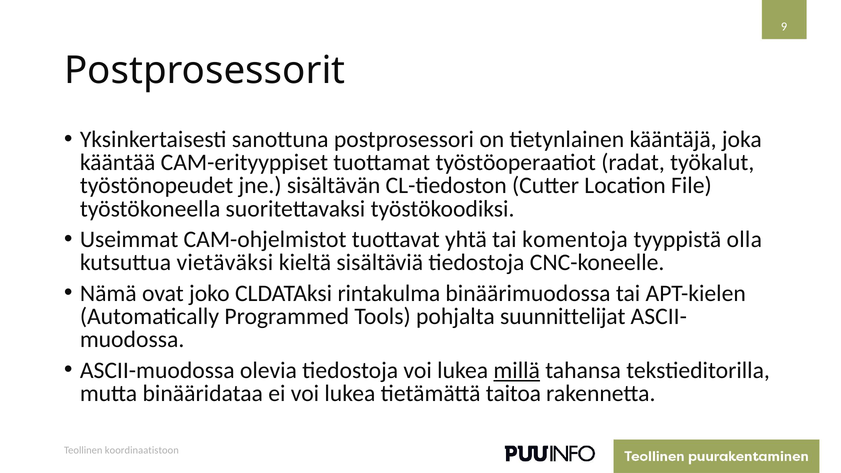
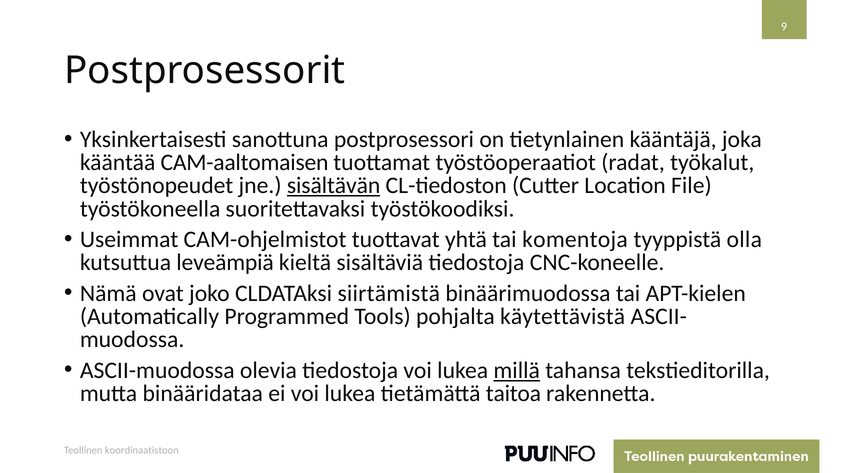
CAM-erityyppiset: CAM-erityyppiset -> CAM-aaltomaisen
sisältävän underline: none -> present
vietäväksi: vietäväksi -> leveämpiä
rintakulma: rintakulma -> siirtämistä
suunnittelijat: suunnittelijat -> käytettävistä
